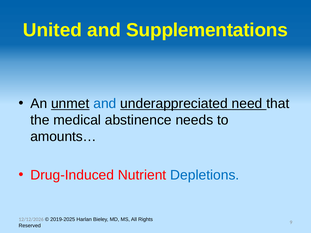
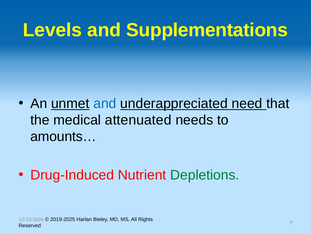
United: United -> Levels
abstinence: abstinence -> attenuated
Depletions colour: blue -> green
